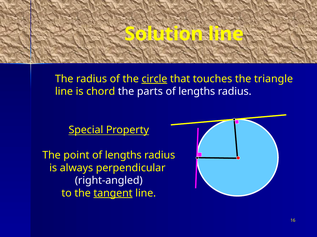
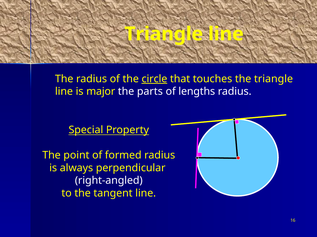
Solution at (164, 34): Solution -> Triangle
chord: chord -> major
point of lengths: lengths -> formed
tangent underline: present -> none
